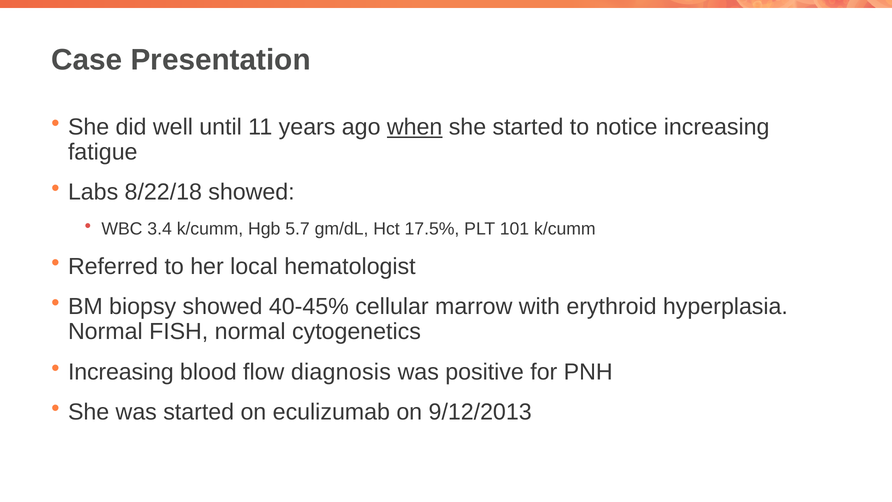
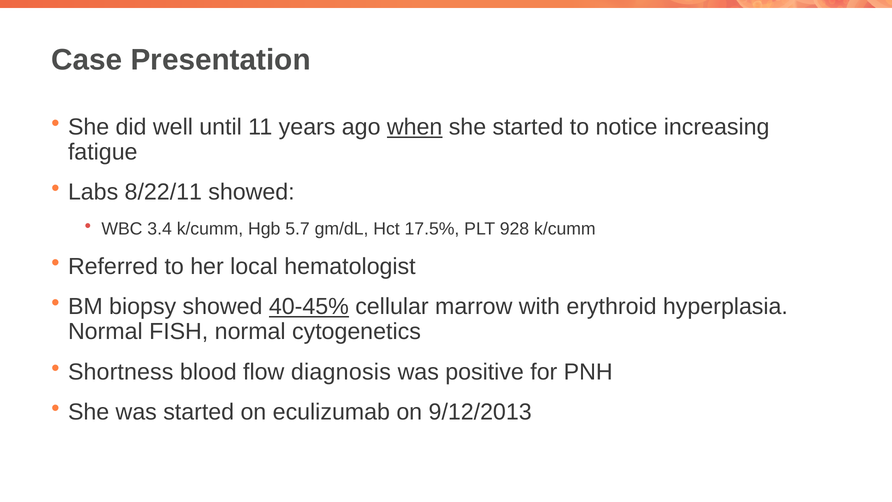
8/22/18: 8/22/18 -> 8/22/11
101: 101 -> 928
40-45% underline: none -> present
Increasing at (121, 372): Increasing -> Shortness
